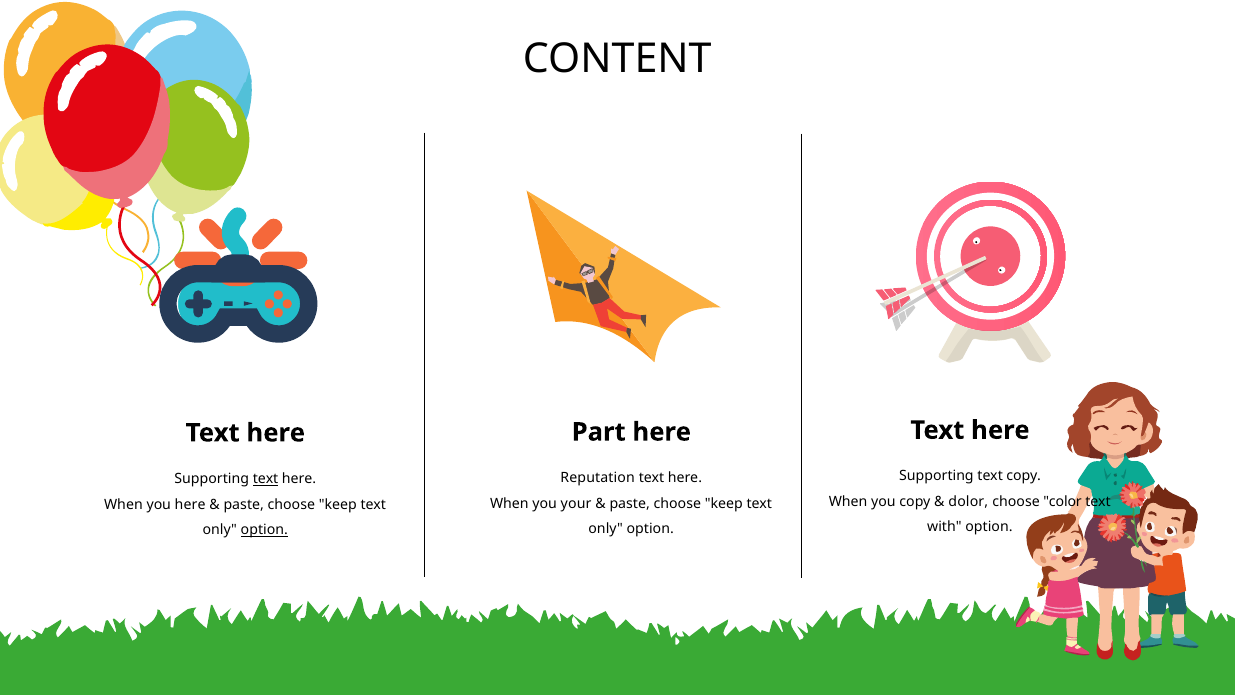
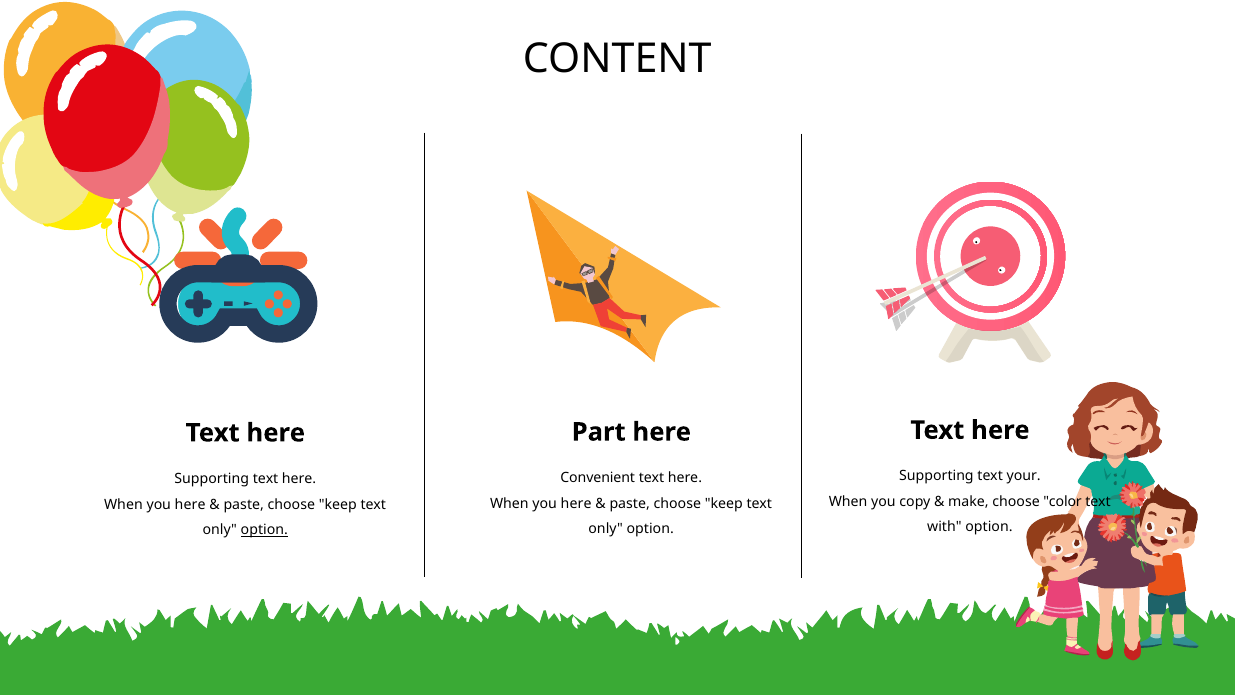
text copy: copy -> your
Reputation: Reputation -> Convenient
text at (266, 479) underline: present -> none
dolor: dolor -> make
your at (576, 503): your -> here
